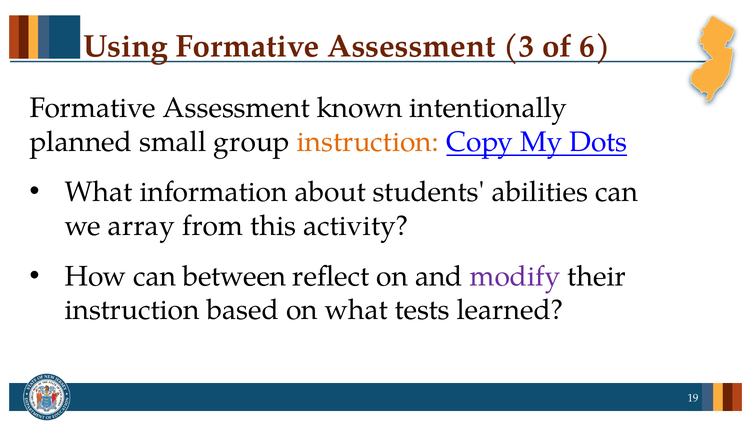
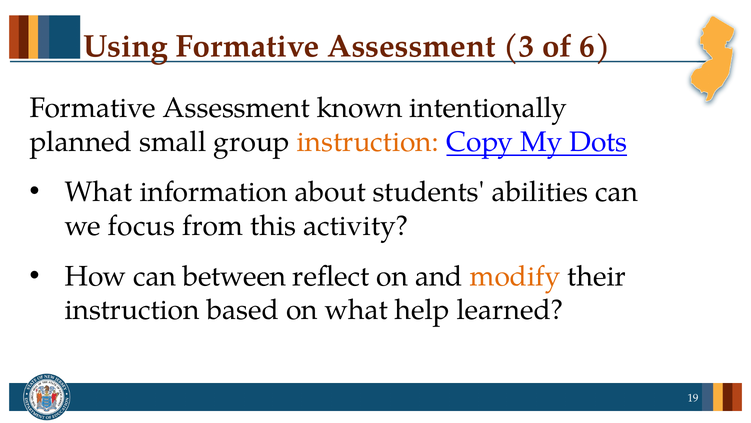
array: array -> focus
modify colour: purple -> orange
tests: tests -> help
